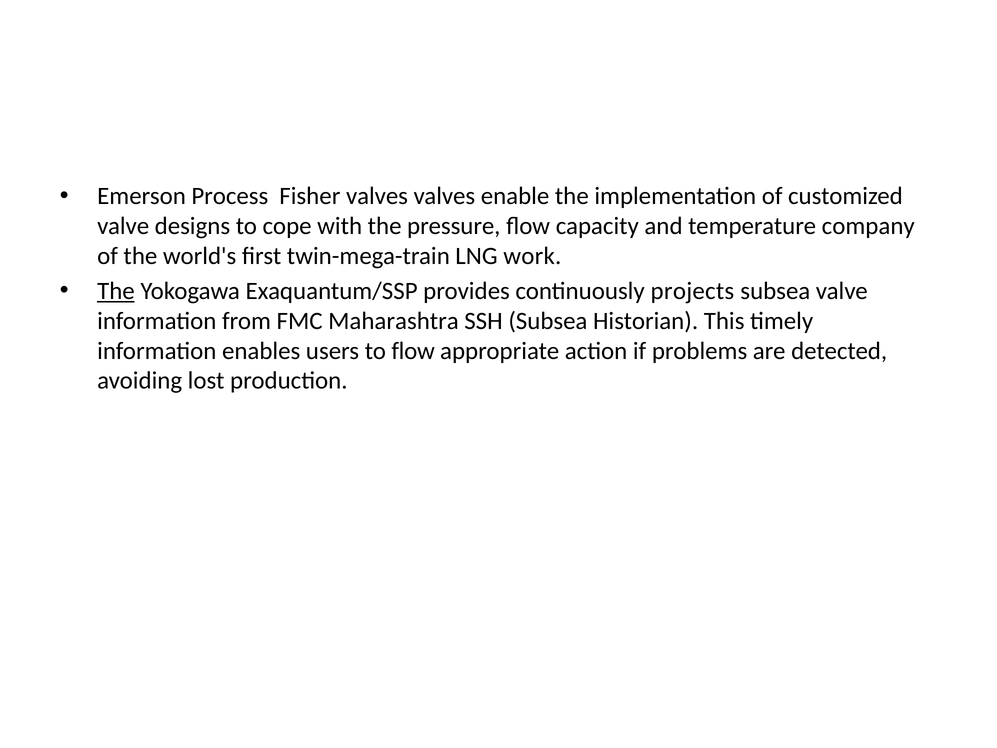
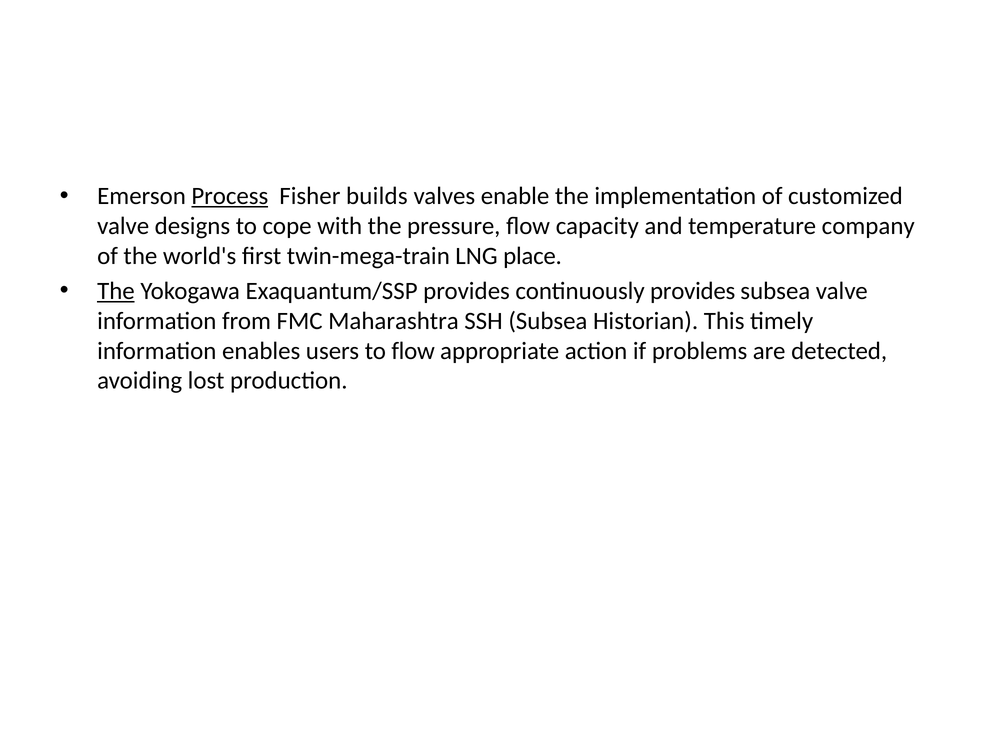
Process underline: none -> present
Fisher valves: valves -> builds
work: work -> place
continuously projects: projects -> provides
